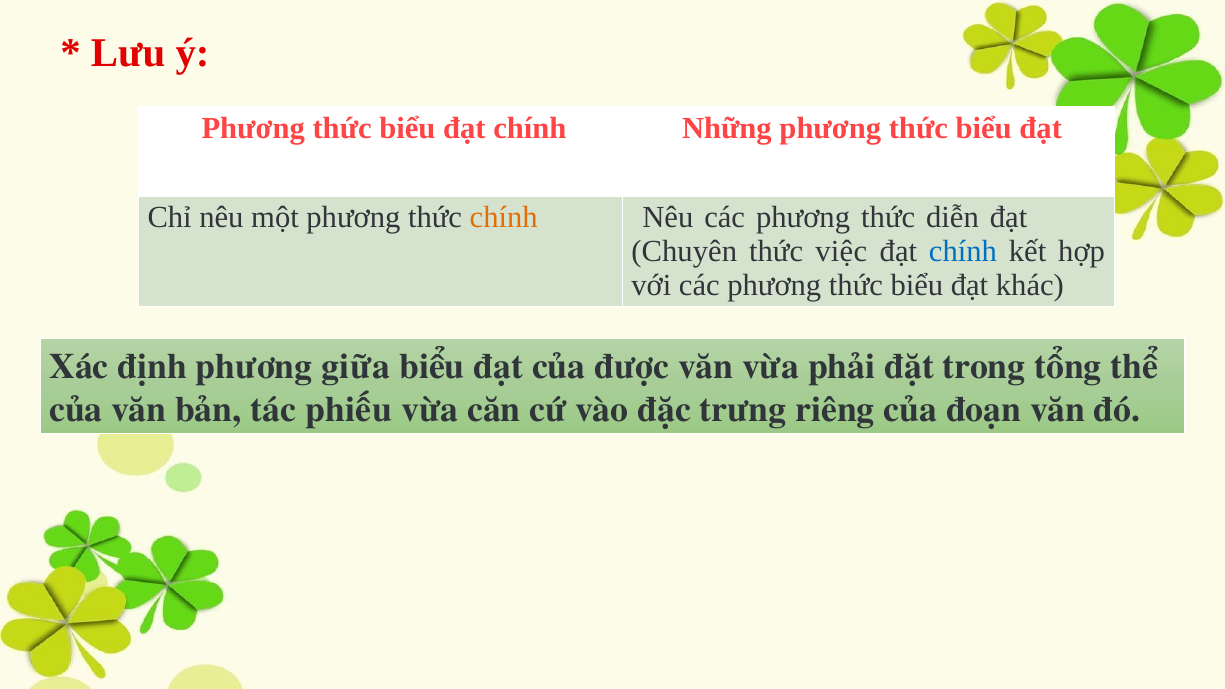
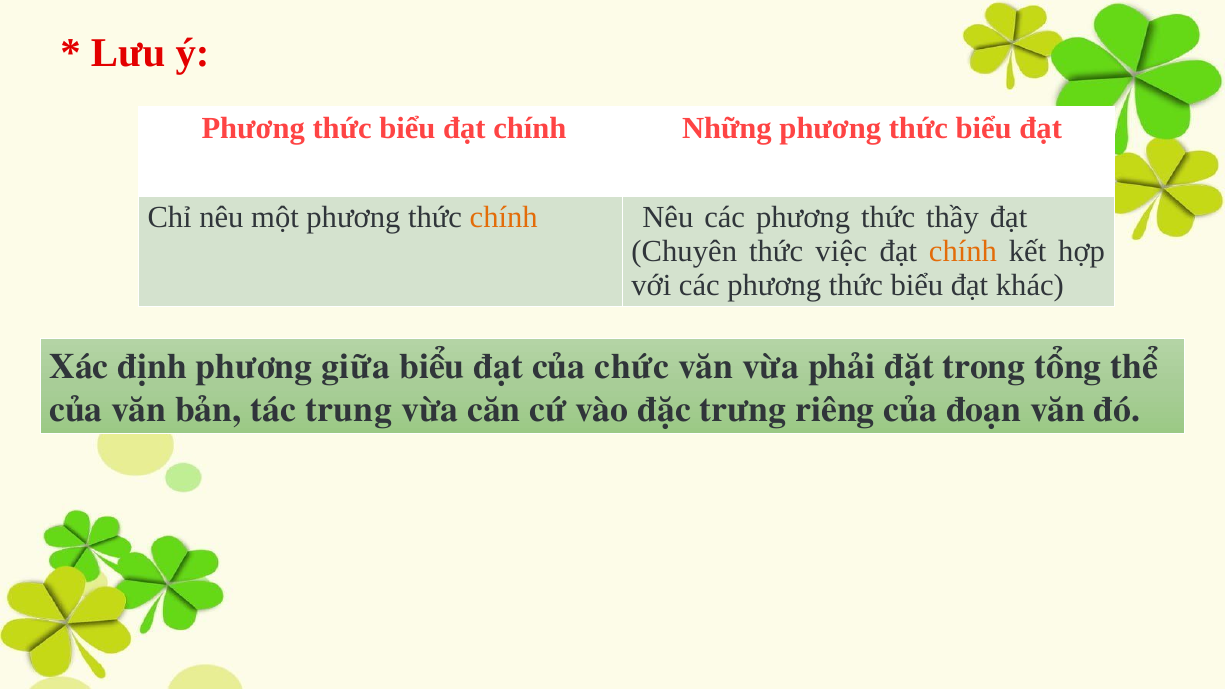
diễn: diễn -> thầy
chính at (963, 251) colour: blue -> orange
được: được -> chức
phiếu: phiếu -> trung
